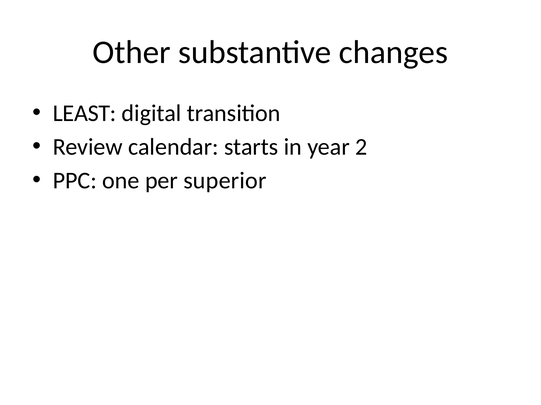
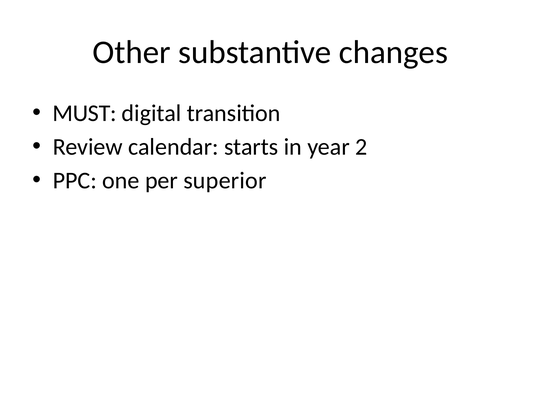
LEAST: LEAST -> MUST
